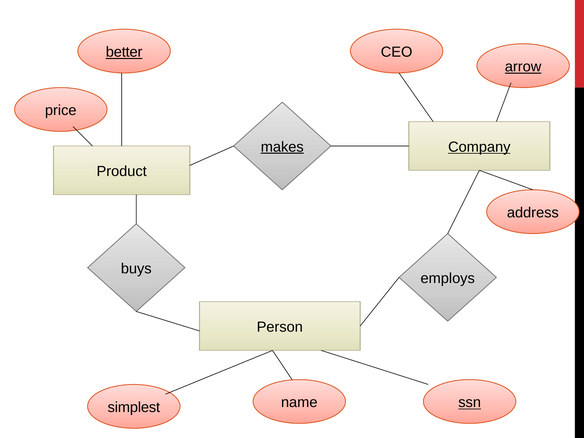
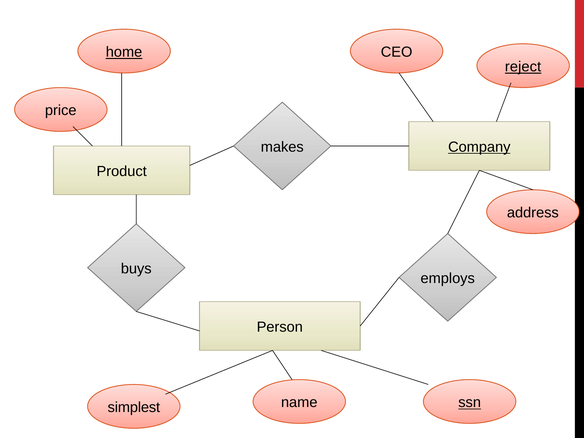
better: better -> home
arrow: arrow -> reject
makes underline: present -> none
